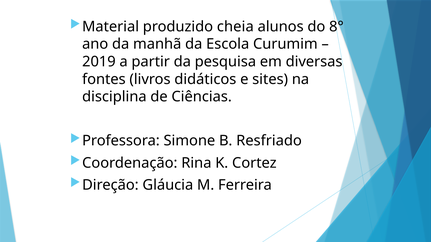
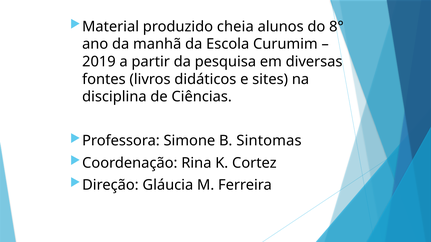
Resfriado: Resfriado -> Sintomas
